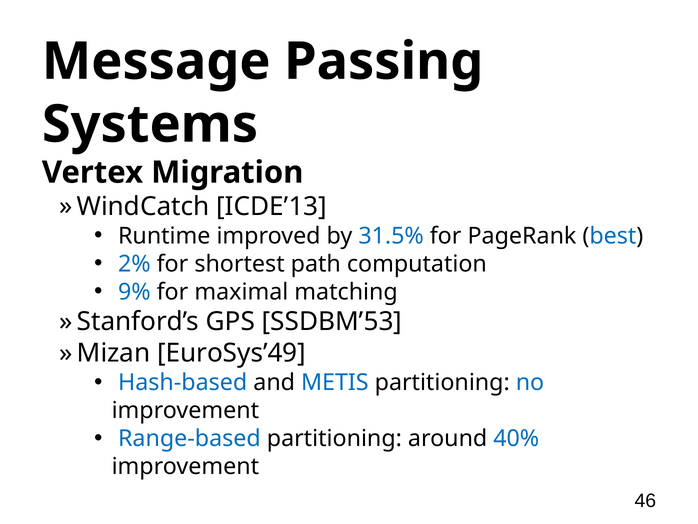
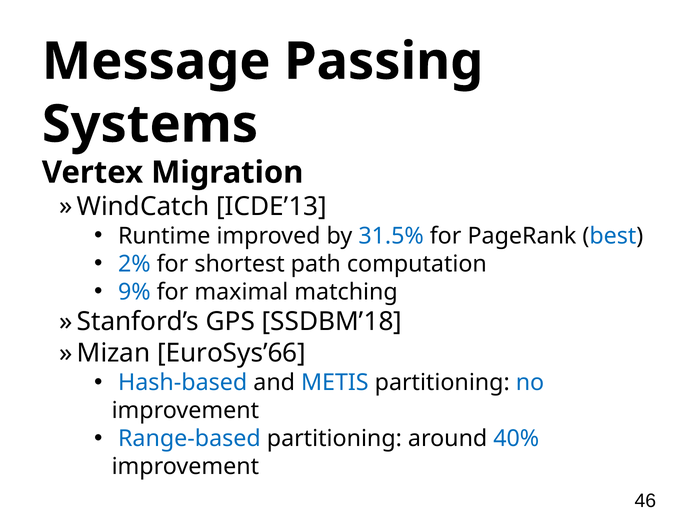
SSDBM’53: SSDBM’53 -> SSDBM’18
EuroSys’49: EuroSys’49 -> EuroSys’66
